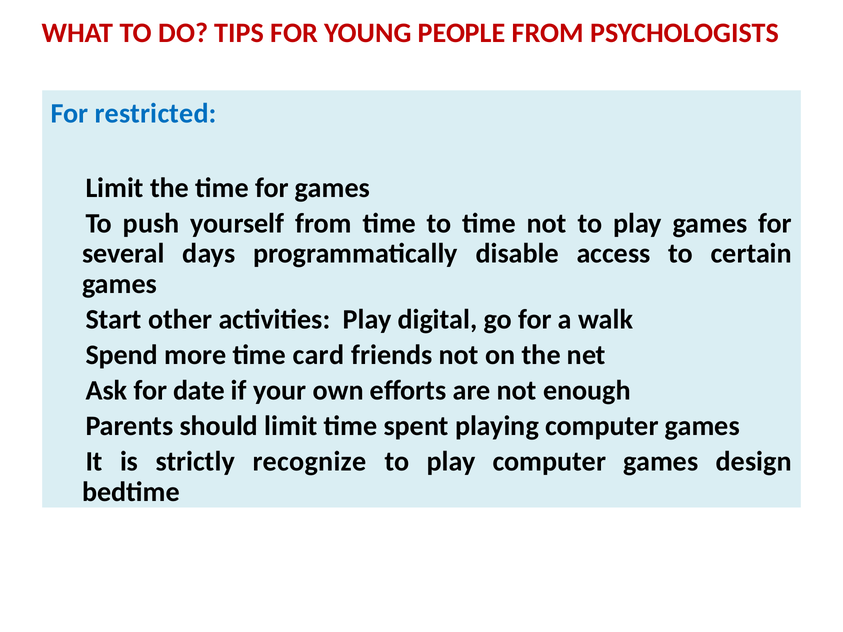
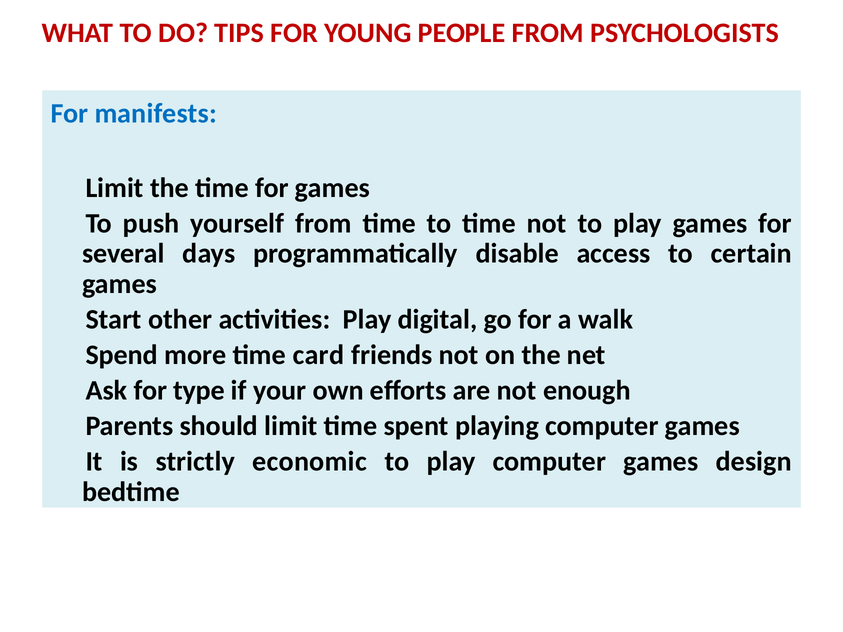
restricted: restricted -> manifests
date: date -> type
recognize: recognize -> economic
